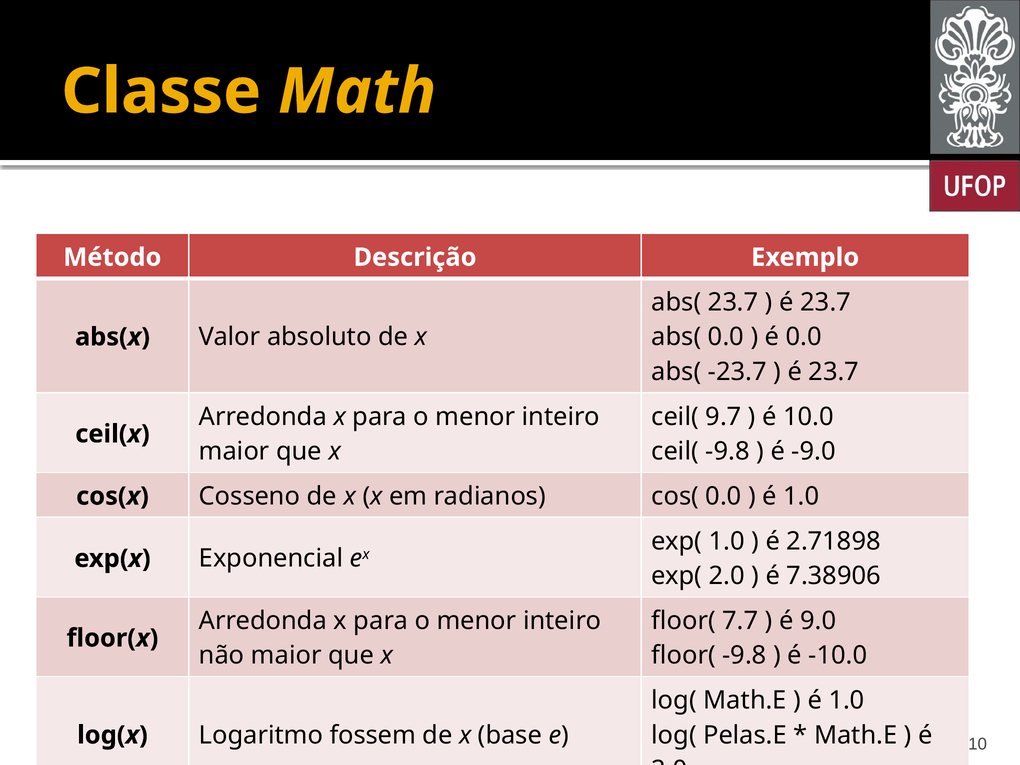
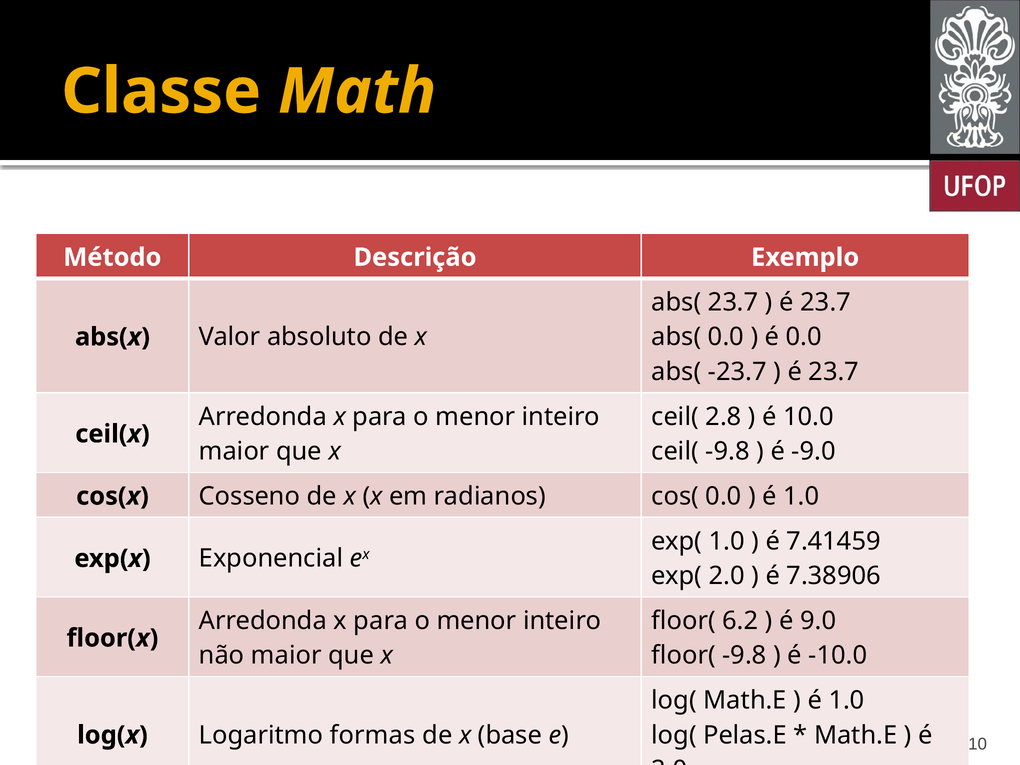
9.7: 9.7 -> 2.8
2.71898: 2.71898 -> 7.41459
7.7: 7.7 -> 6.2
fossem: fossem -> formas
